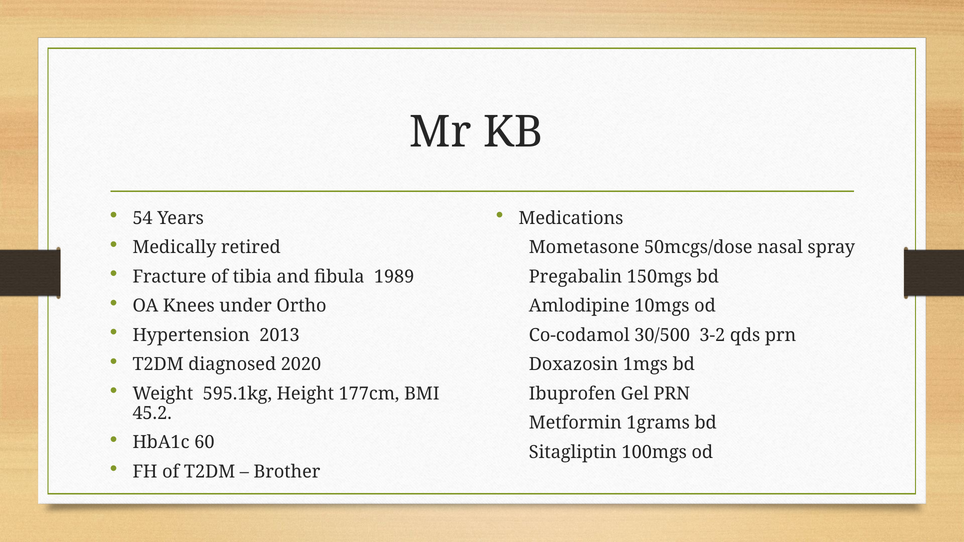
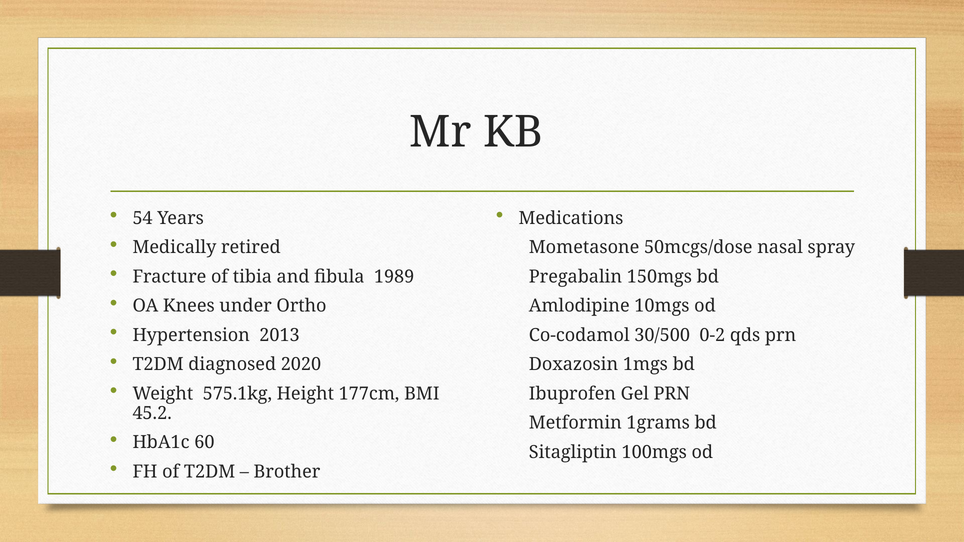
3-2: 3-2 -> 0-2
595.1kg: 595.1kg -> 575.1kg
